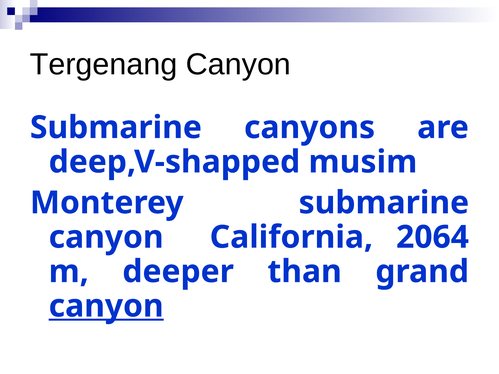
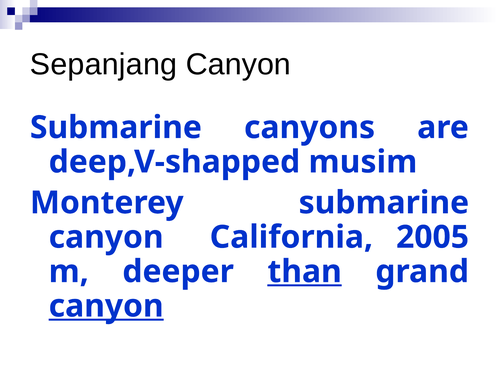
Tergenang: Tergenang -> Sepanjang
2064: 2064 -> 2005
than underline: none -> present
